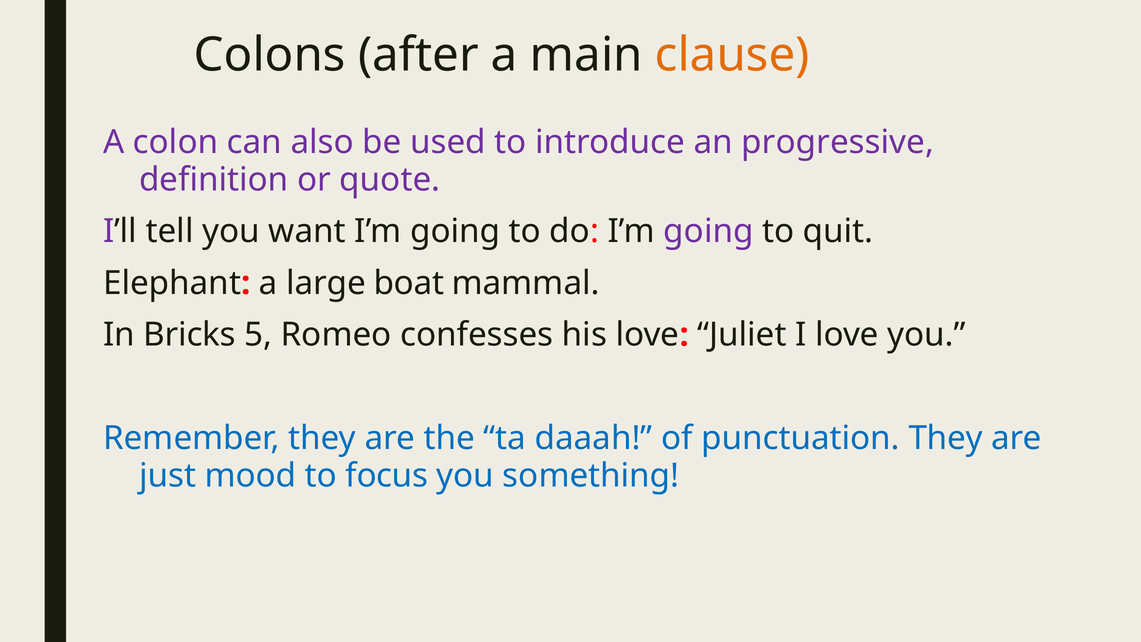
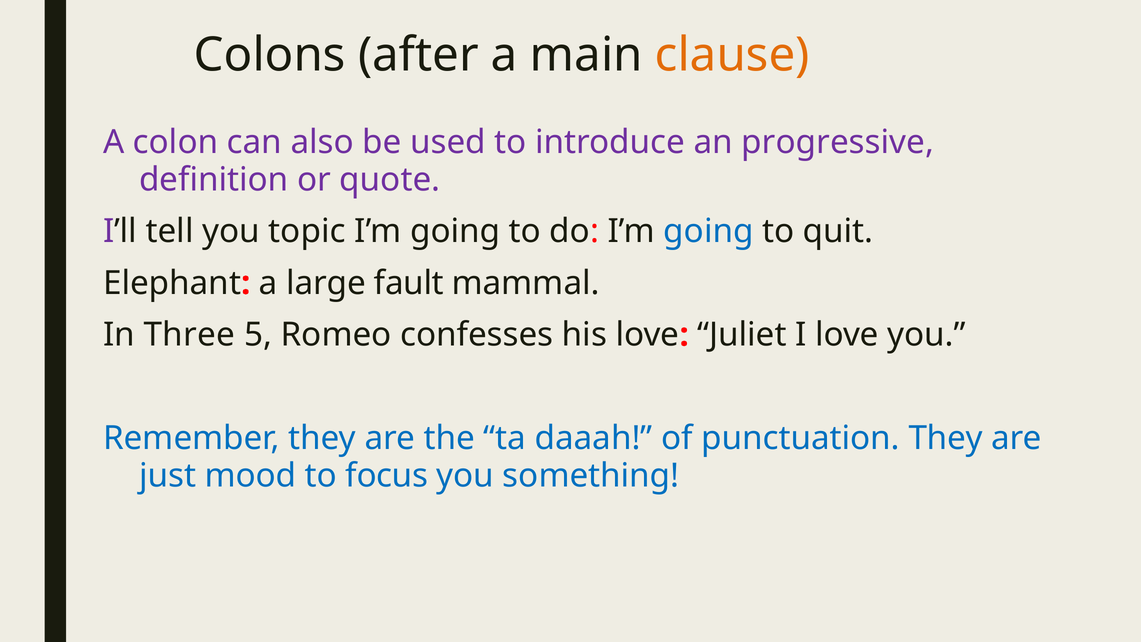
want: want -> topic
going at (709, 231) colour: purple -> blue
boat: boat -> fault
Bricks: Bricks -> Three
